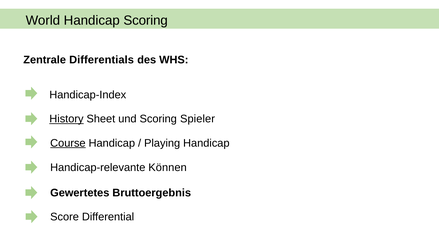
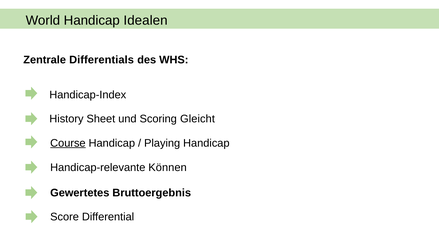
Handicap Scoring: Scoring -> Idealen
History underline: present -> none
Spieler: Spieler -> Gleicht
